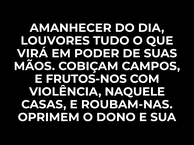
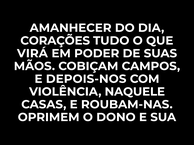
LOUVORES: LOUVORES -> CORAÇÕES
FRUTOS-NOS: FRUTOS-NOS -> DEPOIS-NOS
